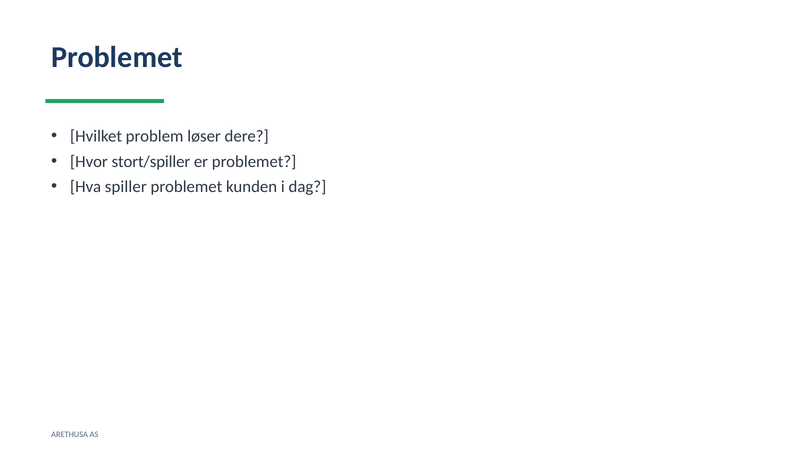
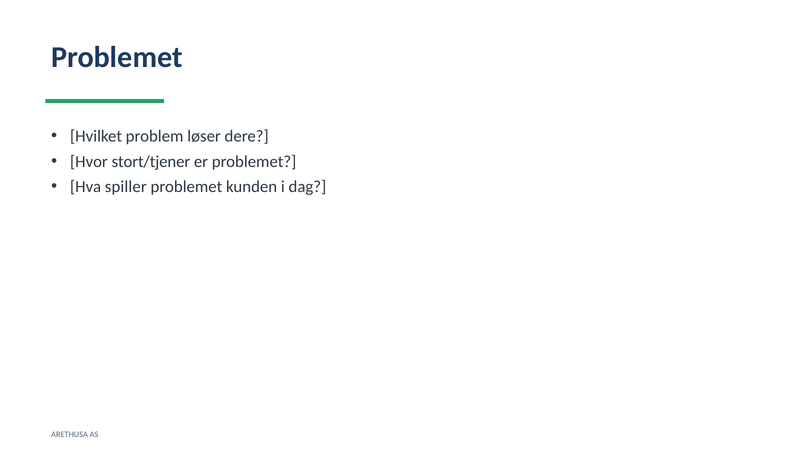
stort/spiller: stort/spiller -> stort/tjener
